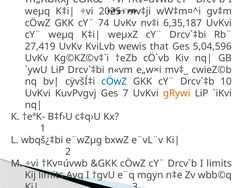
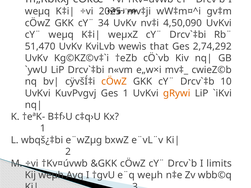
74: 74 -> 34
6,35,187: 6,35,187 -> 4,50,090
27,419: 27,419 -> 51,470
5,04,596: 5,04,596 -> 2,74,292
cÖwZ at (114, 82) colour: blue -> orange
Ges 7: 7 -> 1
Kij limits: limits -> weµh
e¨q mgyn: mgyn -> weµh
